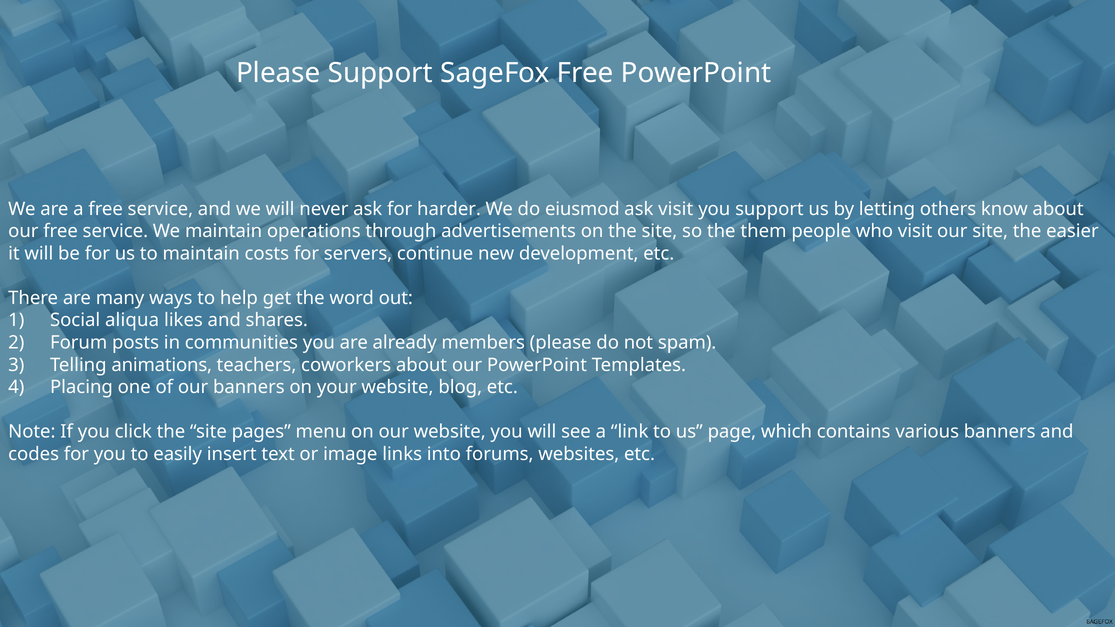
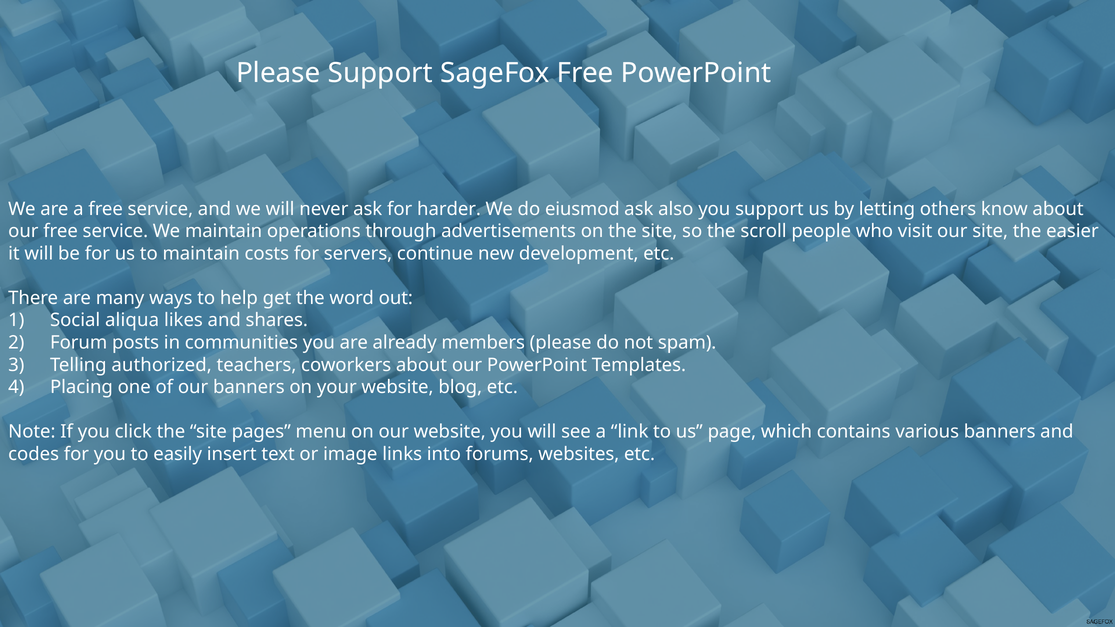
ask visit: visit -> also
them: them -> scroll
animations: animations -> authorized
